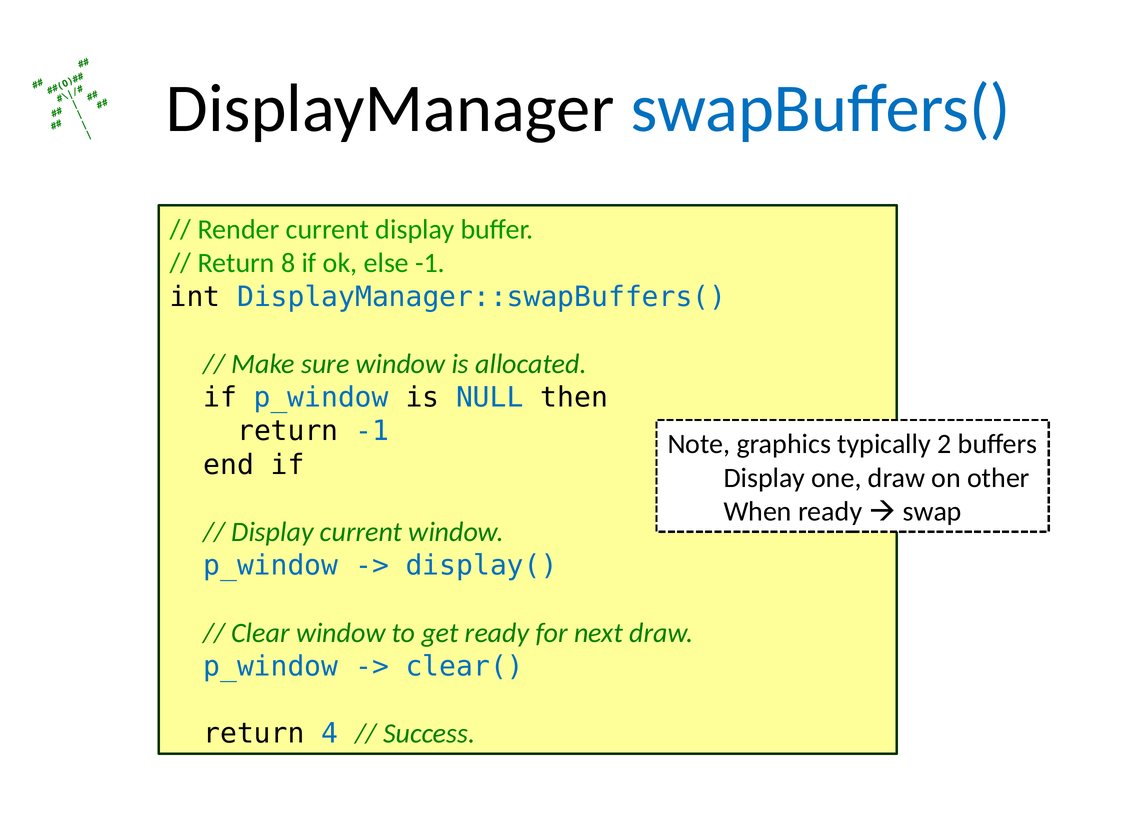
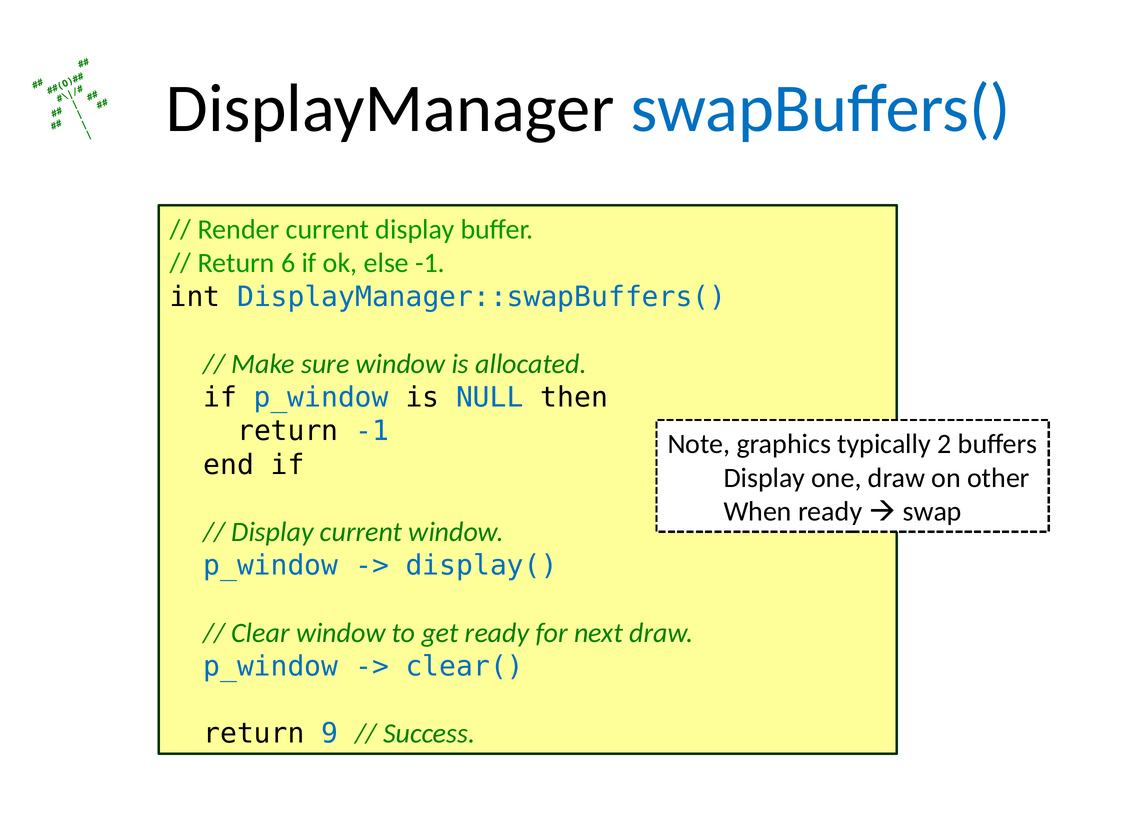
8: 8 -> 6
4: 4 -> 9
